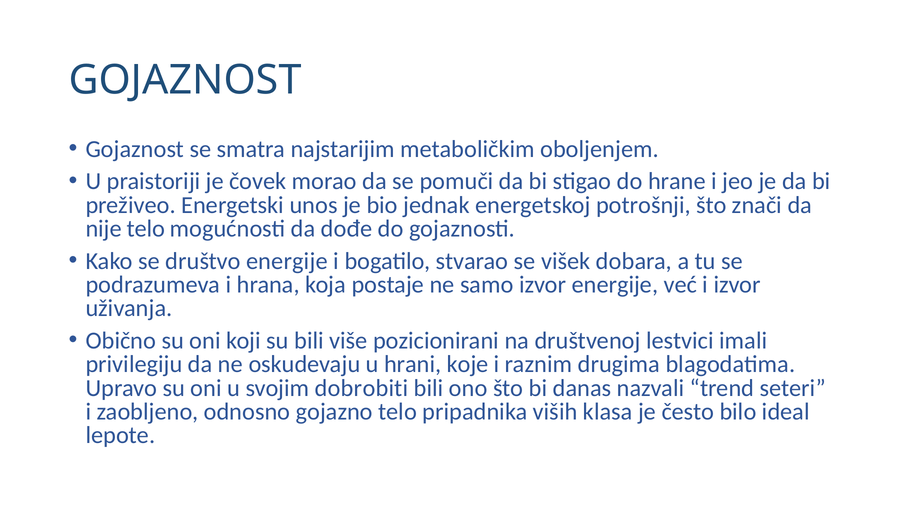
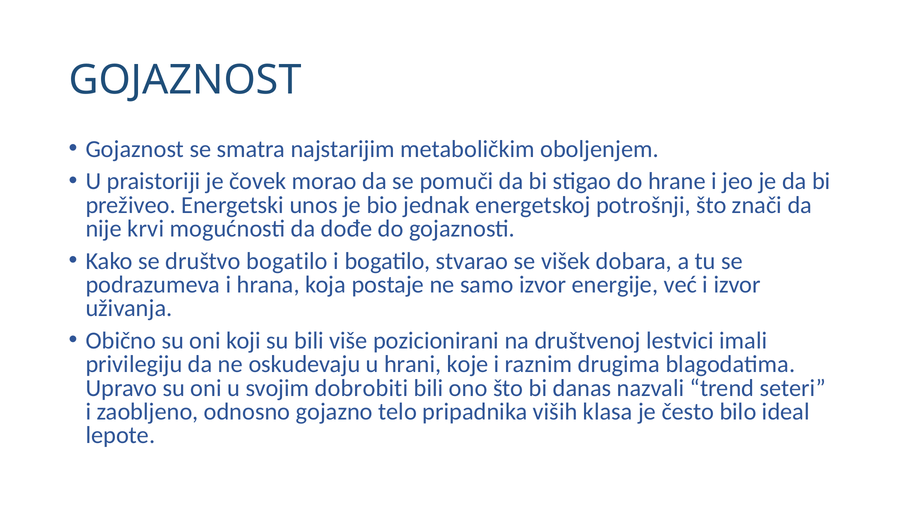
nije telo: telo -> krvi
društvo energije: energije -> bogatilo
